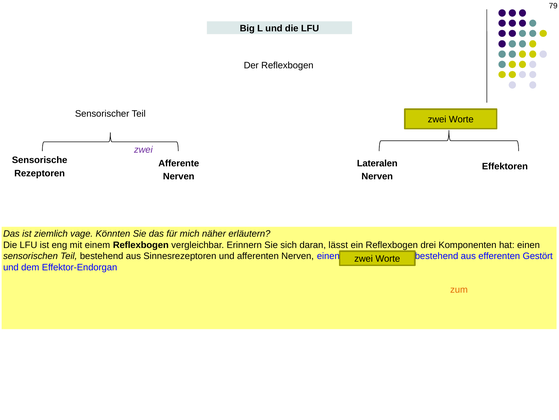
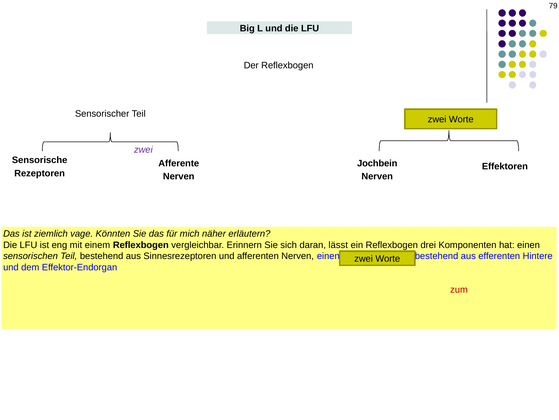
Lateralen: Lateralen -> Jochbein
efferenten Gestört: Gestört -> Hintere
zum at (459, 289) colour: orange -> red
